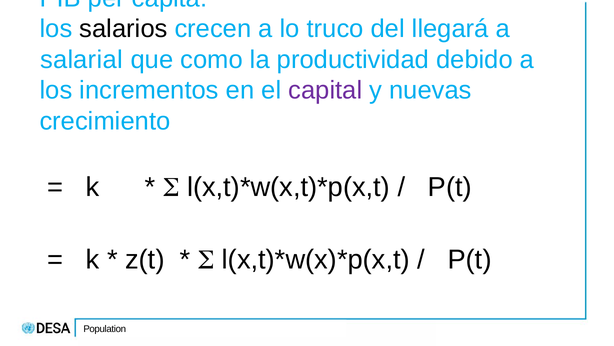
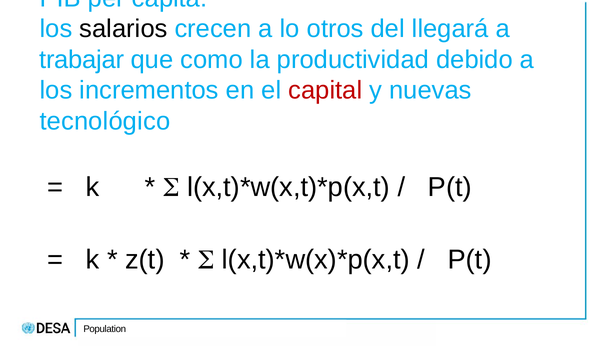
truco: truco -> otros
salarial: salarial -> trabajar
capital colour: purple -> red
crecimiento: crecimiento -> tecnológico
